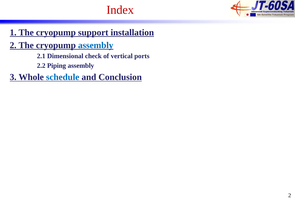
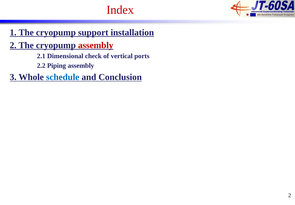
assembly at (96, 45) colour: blue -> red
